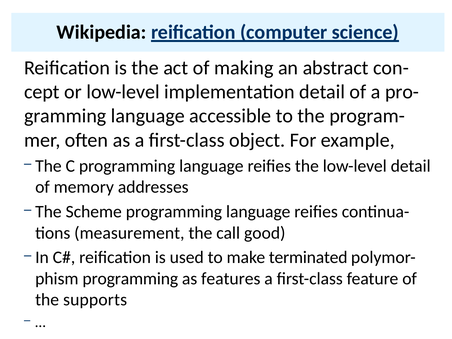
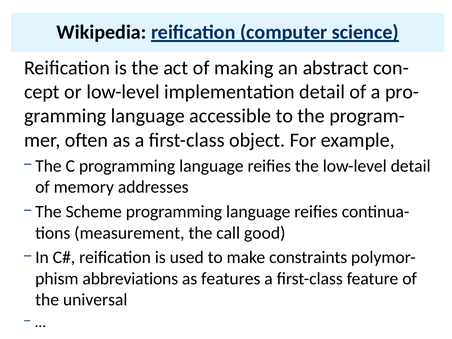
terminated: terminated -> constraints
programming at (130, 279): programming -> abbreviations
supports: supports -> universal
